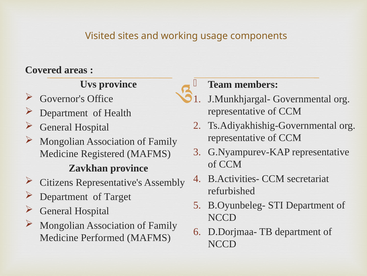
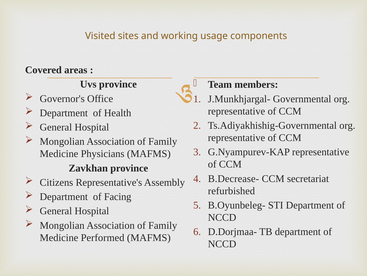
Registered: Registered -> Physicians
B.Activities-: B.Activities- -> B.Decrease-
Target: Target -> Facing
